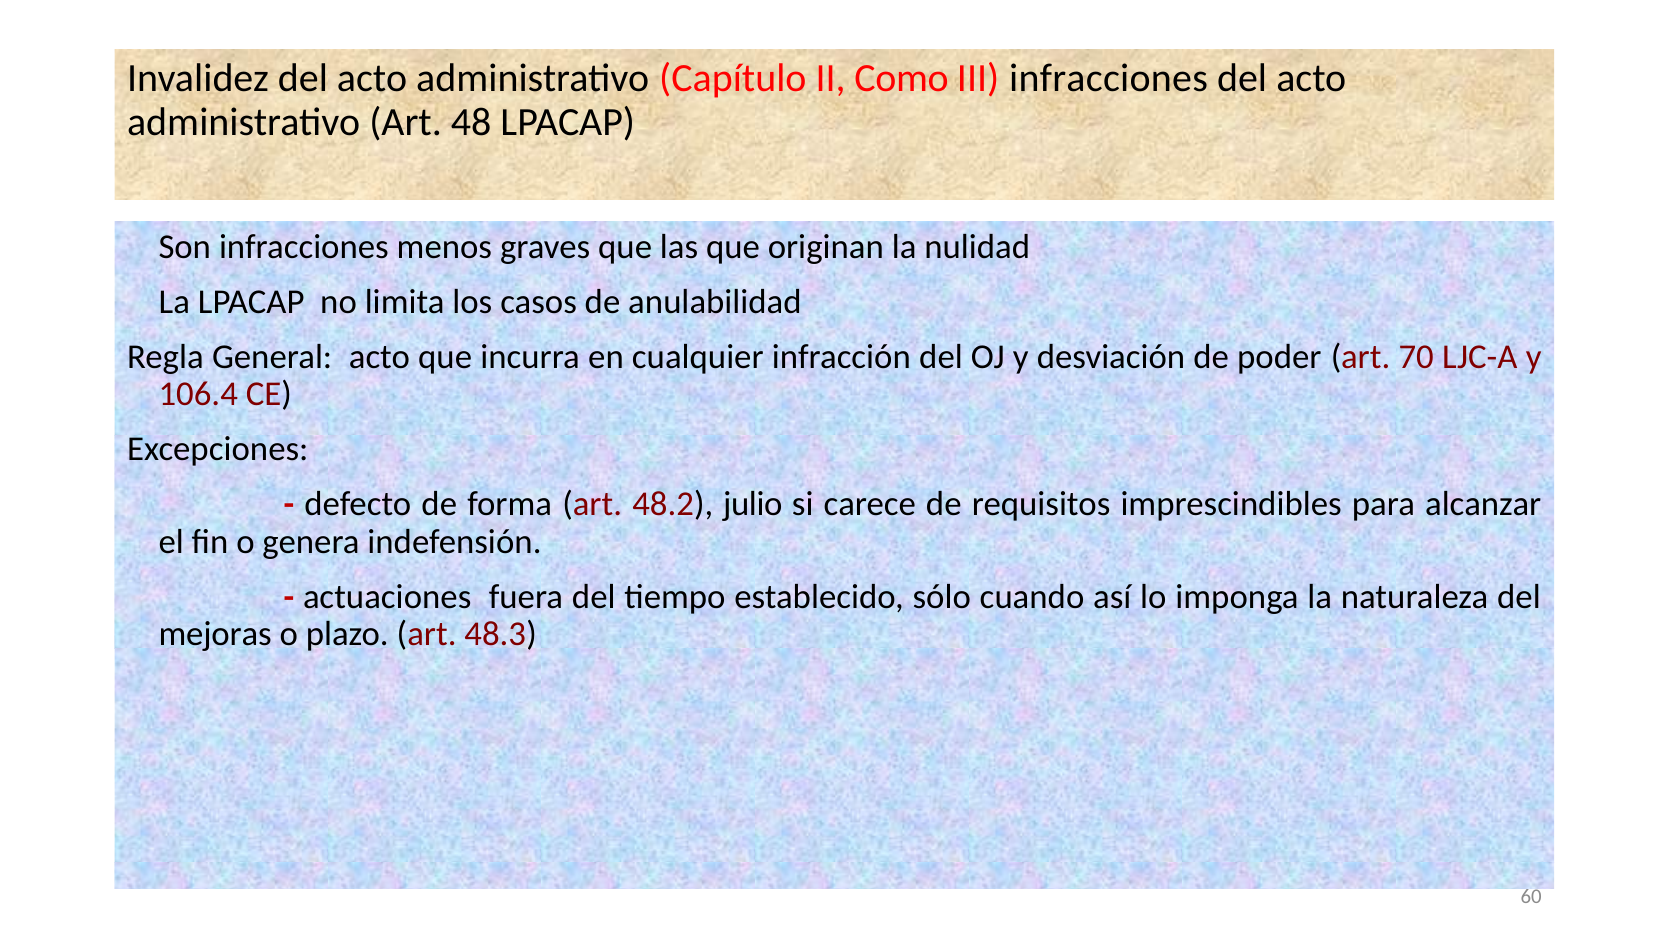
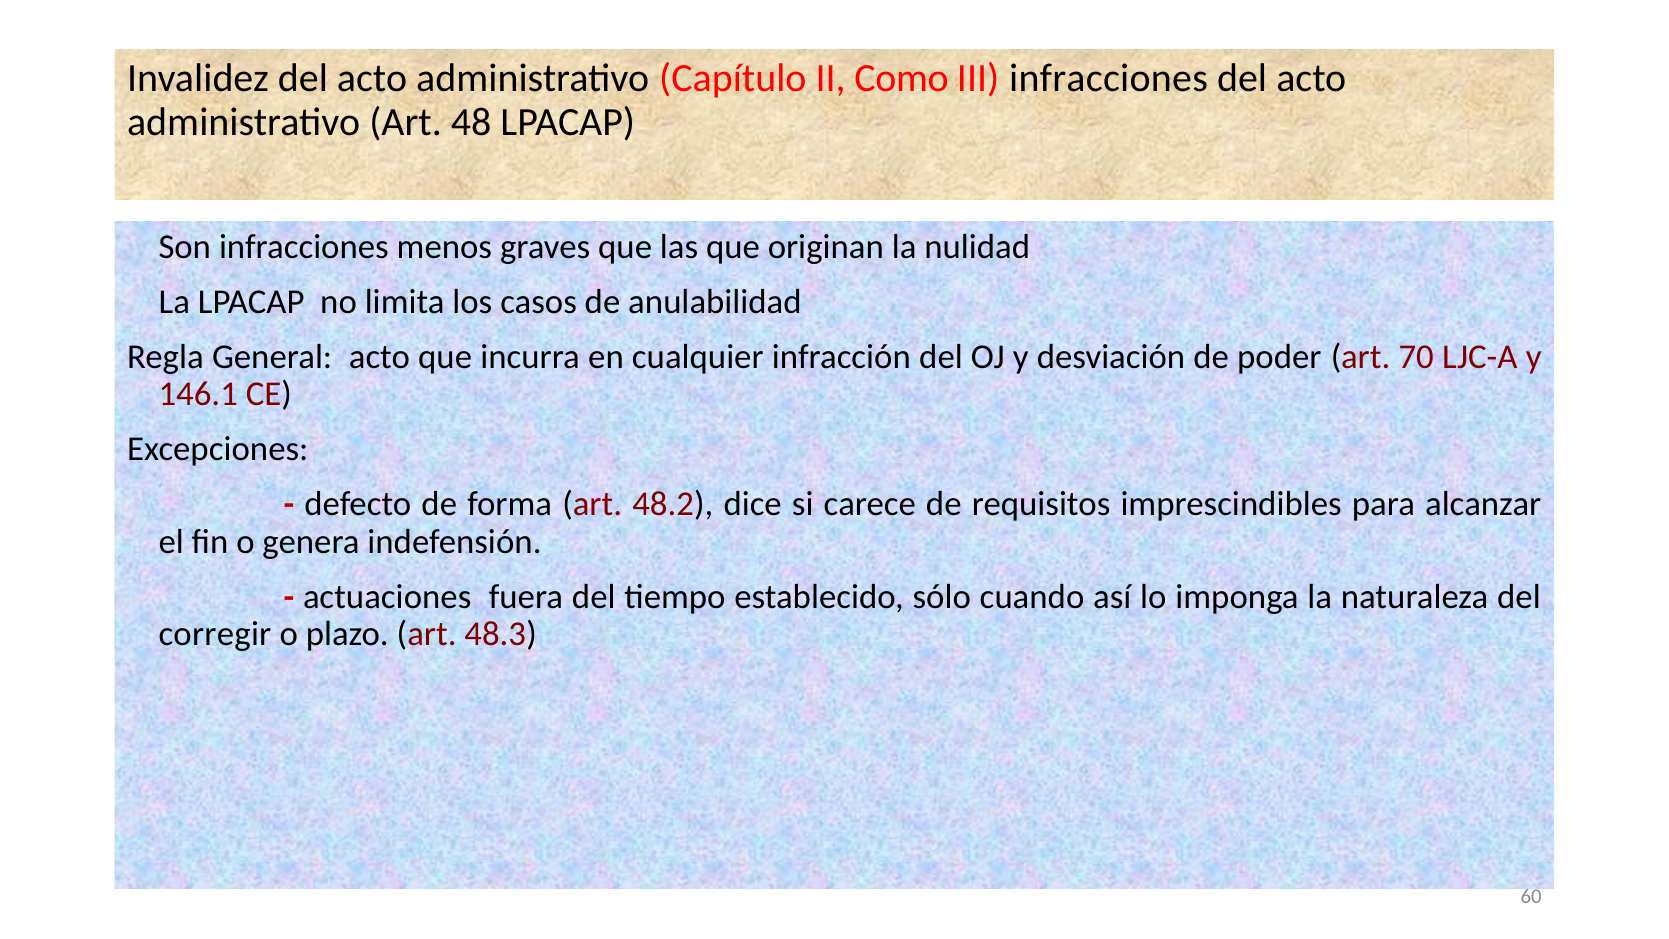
106.4: 106.4 -> 146.1
julio: julio -> dice
mejoras: mejoras -> corregir
